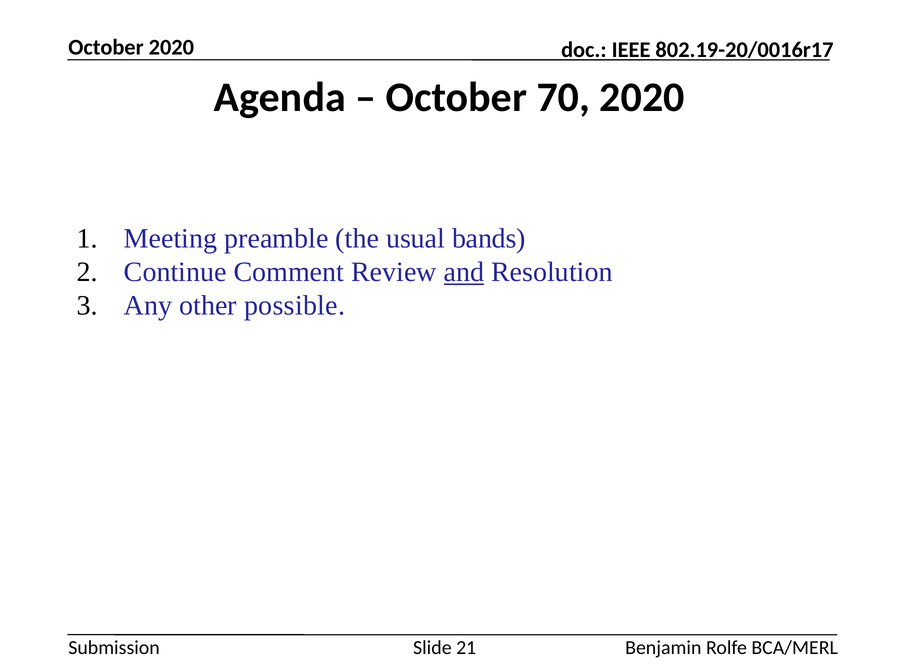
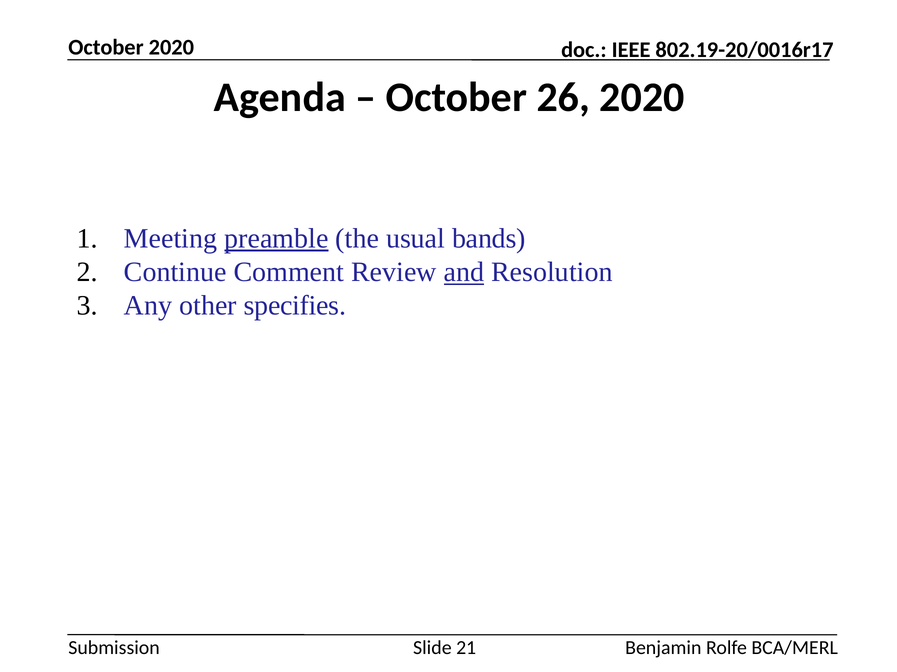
70: 70 -> 26
preamble underline: none -> present
possible: possible -> specifies
